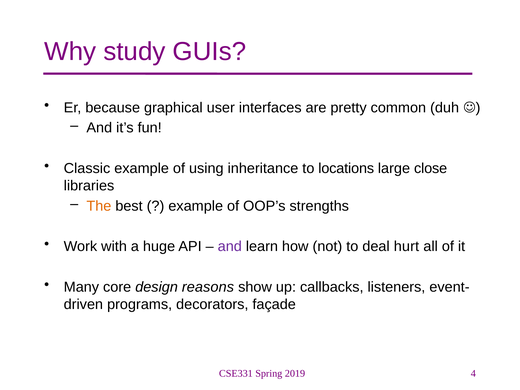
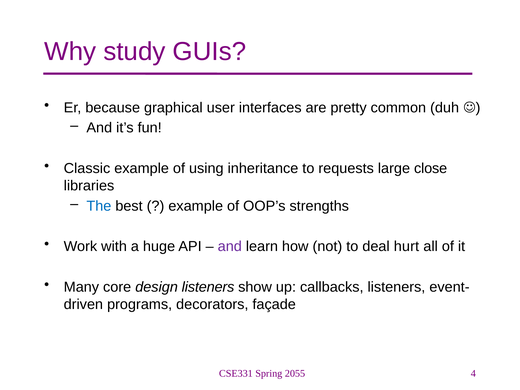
locations: locations -> requests
The colour: orange -> blue
design reasons: reasons -> listeners
2019: 2019 -> 2055
